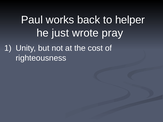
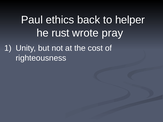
works: works -> ethics
just: just -> rust
